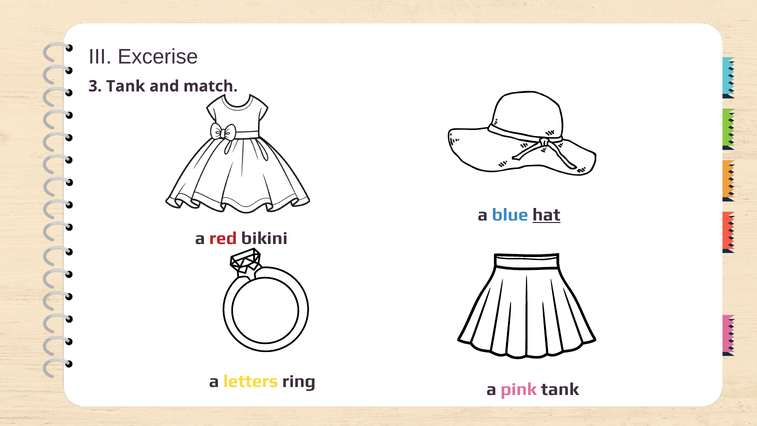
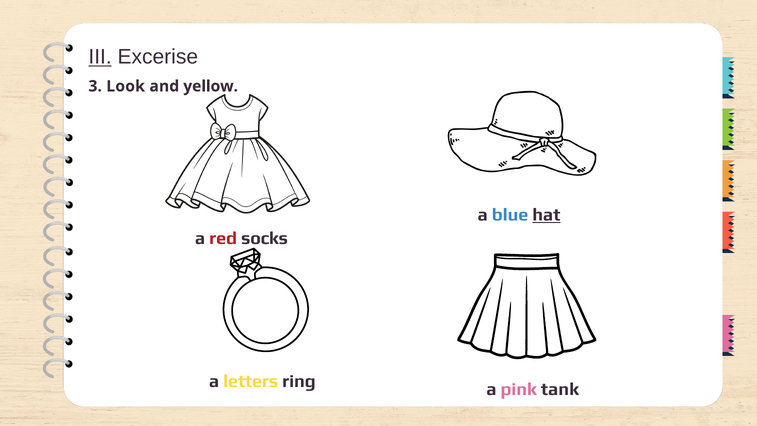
III underline: none -> present
3 Tank: Tank -> Look
match: match -> yellow
bikini: bikini -> socks
